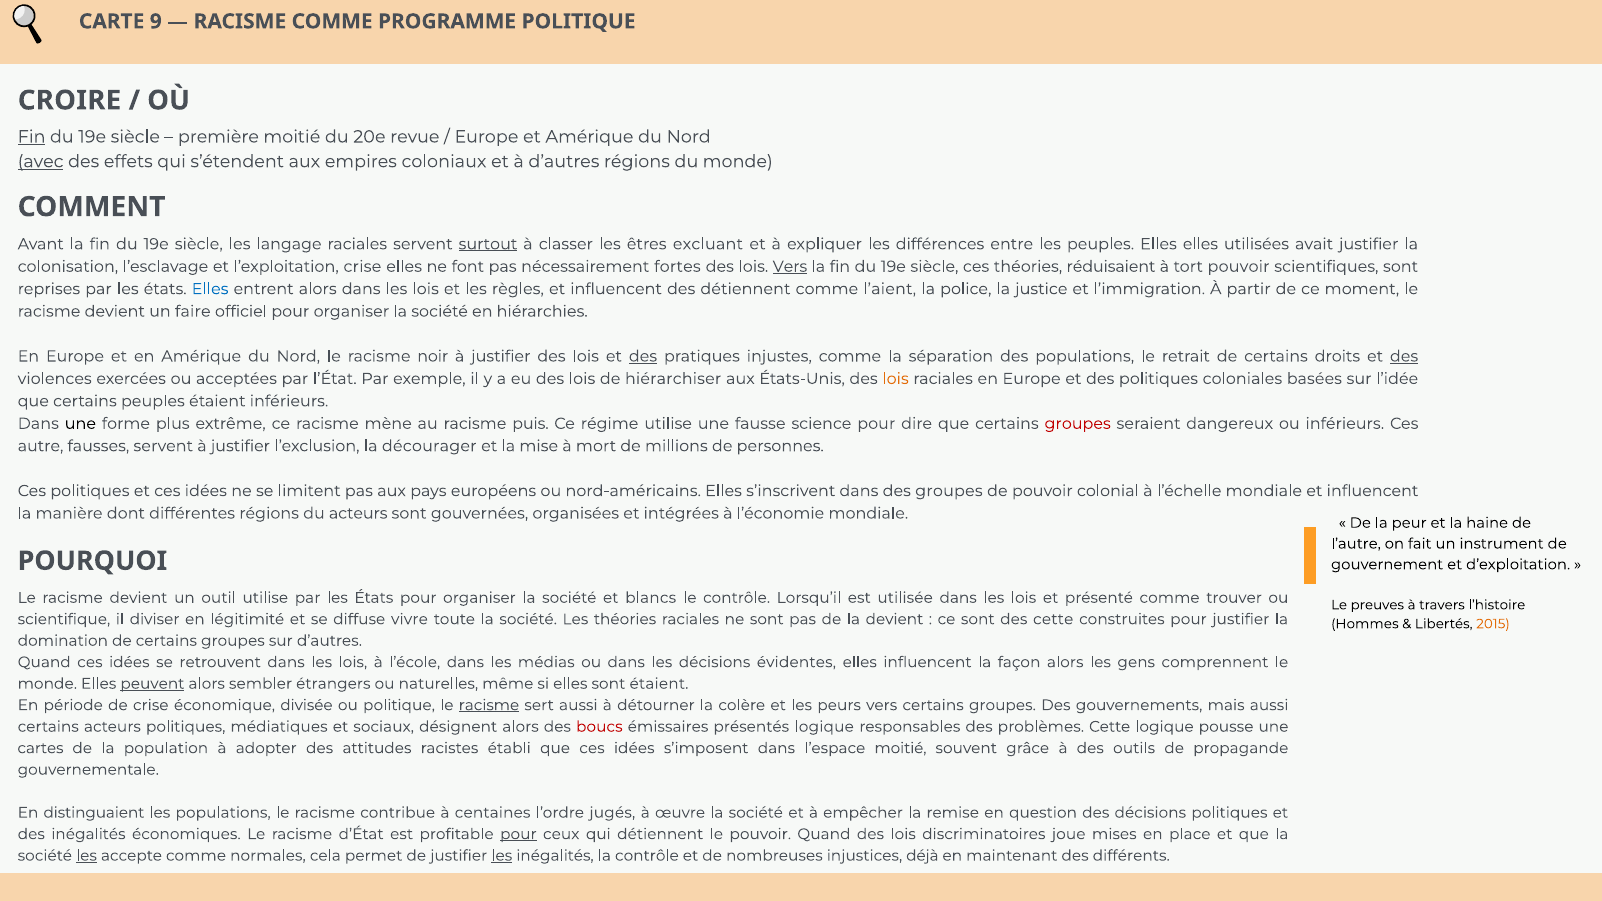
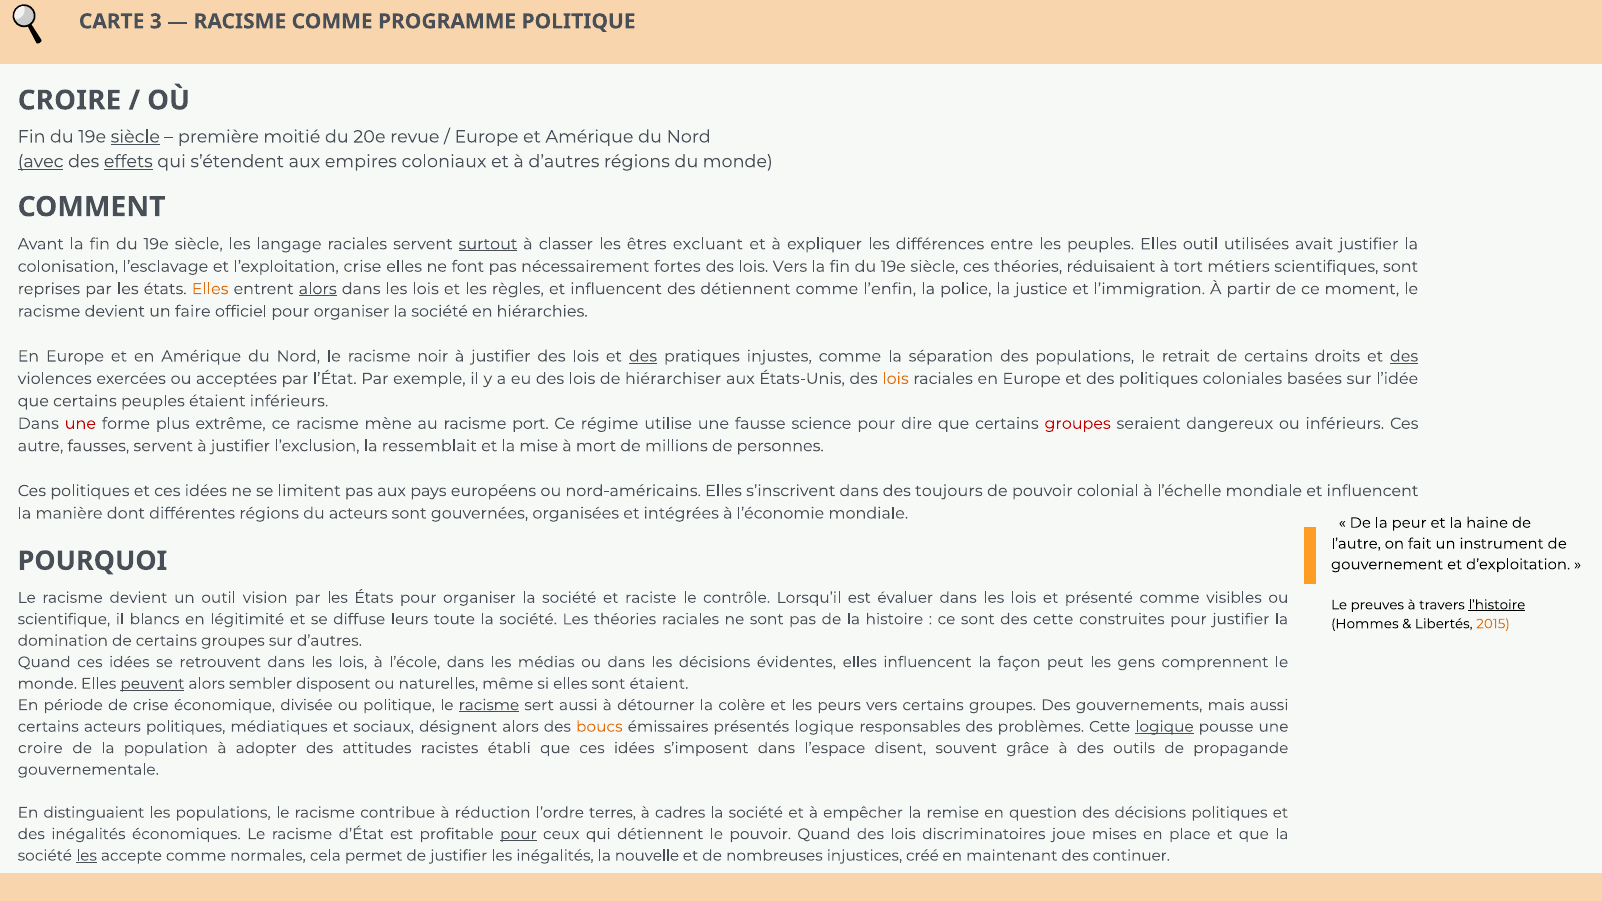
9: 9 -> 3
Fin at (32, 137) underline: present -> none
siècle at (135, 137) underline: none -> present
effets underline: none -> present
Elles elles: elles -> outil
Vers at (790, 267) underline: present -> none
tort pouvoir: pouvoir -> métiers
Elles at (210, 289) colour: blue -> orange
alors at (318, 289) underline: none -> present
l’aient: l’aient -> l’enfin
une at (80, 424) colour: black -> red
puis: puis -> port
décourager: décourager -> ressemblait
des groupes: groupes -> toujours
outil utilise: utilise -> vision
blancs: blancs -> raciste
utilisée: utilisée -> évaluer
trouver: trouver -> visibles
l’histoire underline: none -> present
diviser: diviser -> blancs
vivre: vivre -> leurs
la devient: devient -> histoire
façon alors: alors -> peut
étrangers: étrangers -> disposent
boucs colour: red -> orange
logique at (1164, 727) underline: none -> present
cartes at (40, 748): cartes -> croire
l’espace moitié: moitié -> disent
centaines: centaines -> réduction
jugés: jugés -> terres
œuvre: œuvre -> cadres
les at (502, 856) underline: present -> none
la contrôle: contrôle -> nouvelle
déjà: déjà -> créé
différents: différents -> continuer
